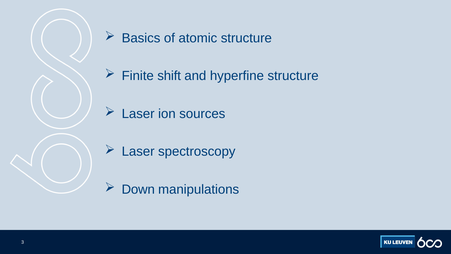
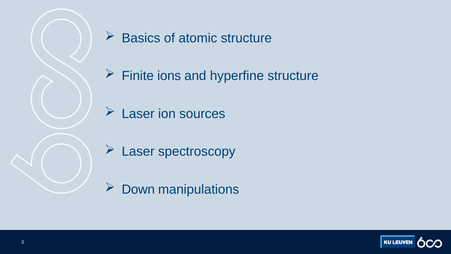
shift: shift -> ions
